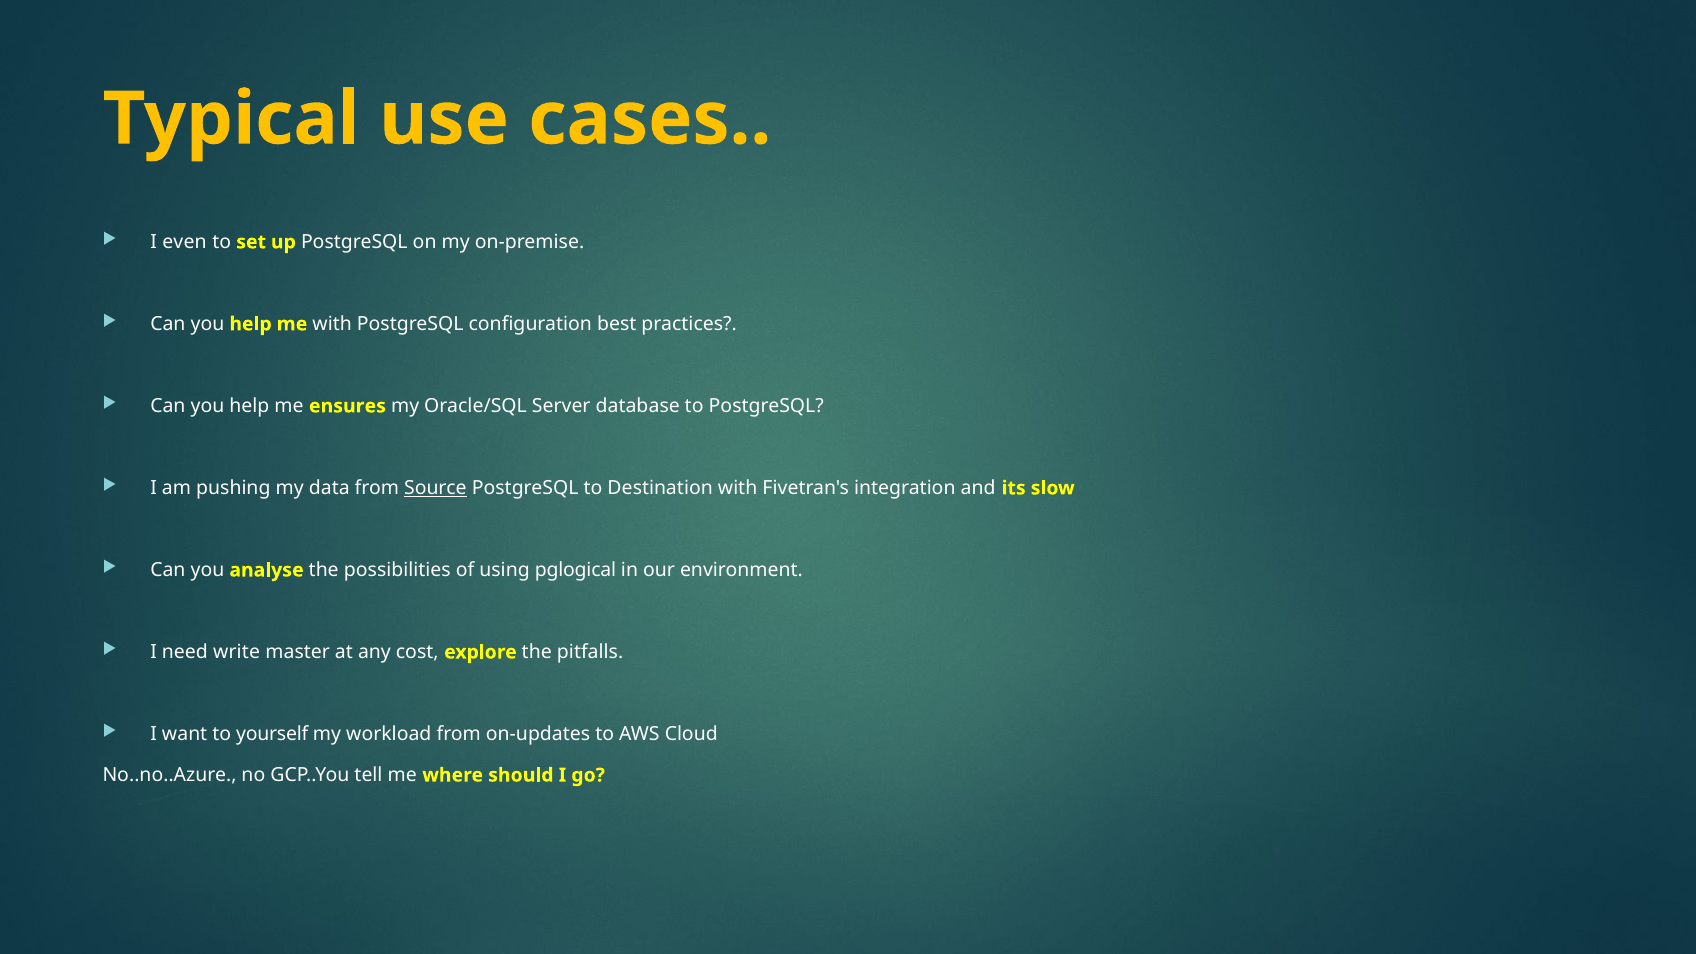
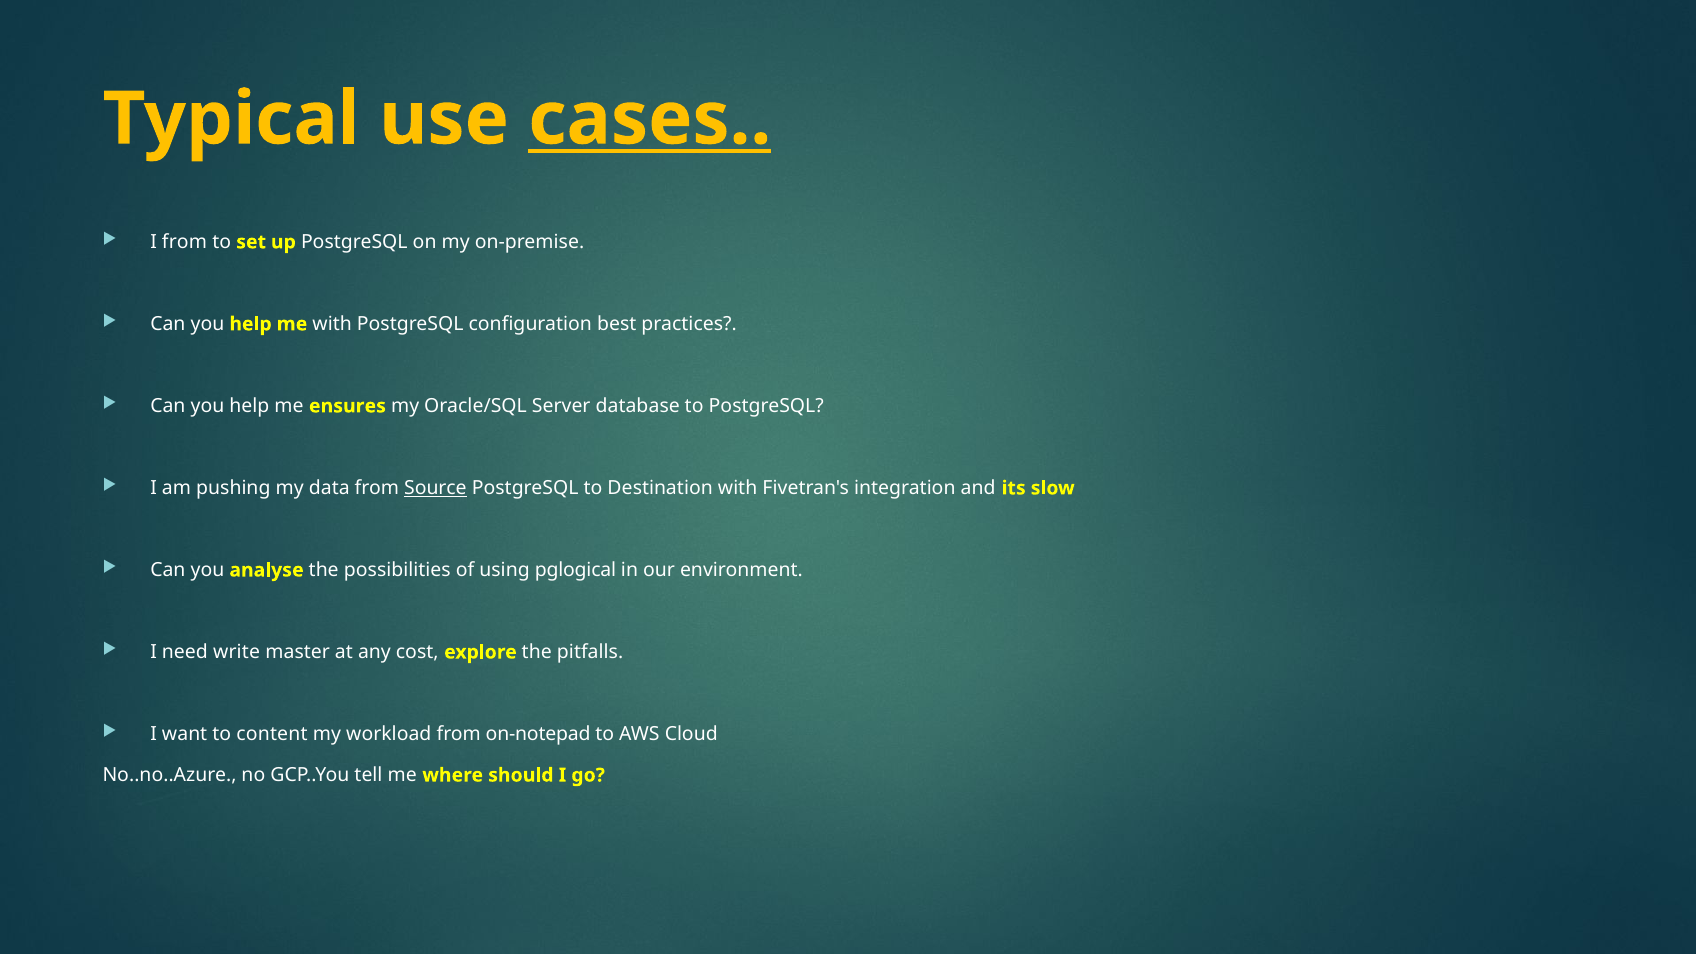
cases underline: none -> present
I even: even -> from
yourself: yourself -> content
on-updates: on-updates -> on-notepad
